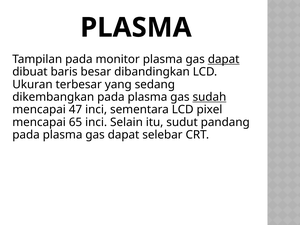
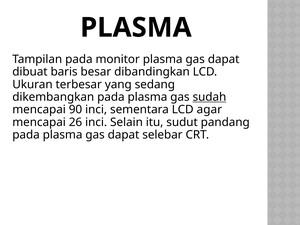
dapat at (224, 59) underline: present -> none
47: 47 -> 90
pixel: pixel -> agar
65: 65 -> 26
